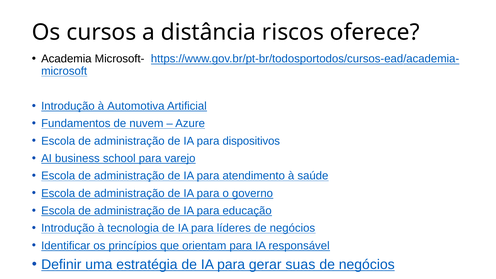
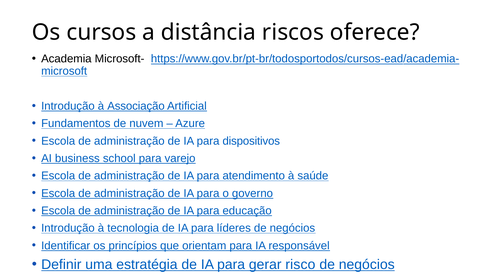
Automotiva: Automotiva -> Associação
suas: suas -> risco
